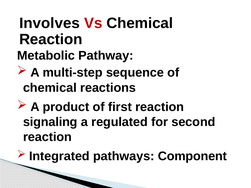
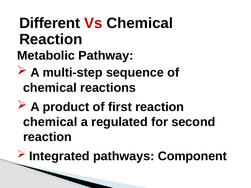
Involves: Involves -> Different
signaling at (50, 122): signaling -> chemical
